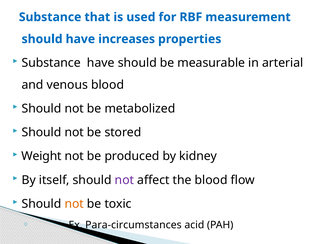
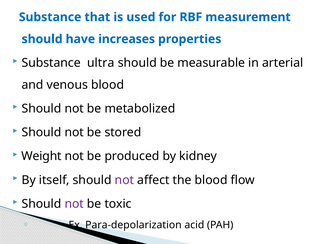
Substance have: have -> ultra
not at (74, 204) colour: orange -> purple
Para-circumstances: Para-circumstances -> Para-depolarization
